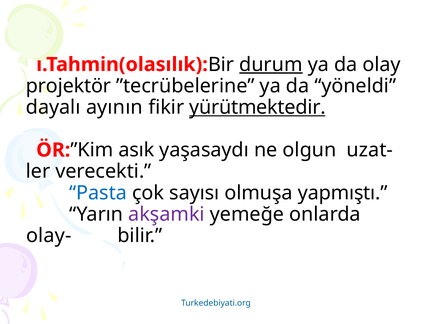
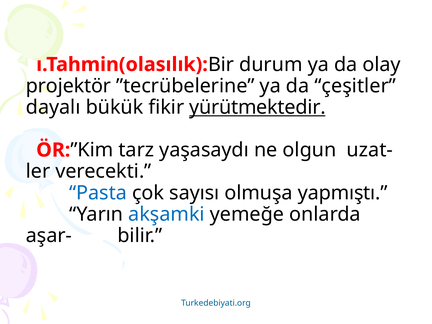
durum underline: present -> none
yöneldi: yöneldi -> çeşitler
ayının: ayının -> bükük
asık: asık -> tarz
akşamki colour: purple -> blue
olay-: olay- -> aşar-
